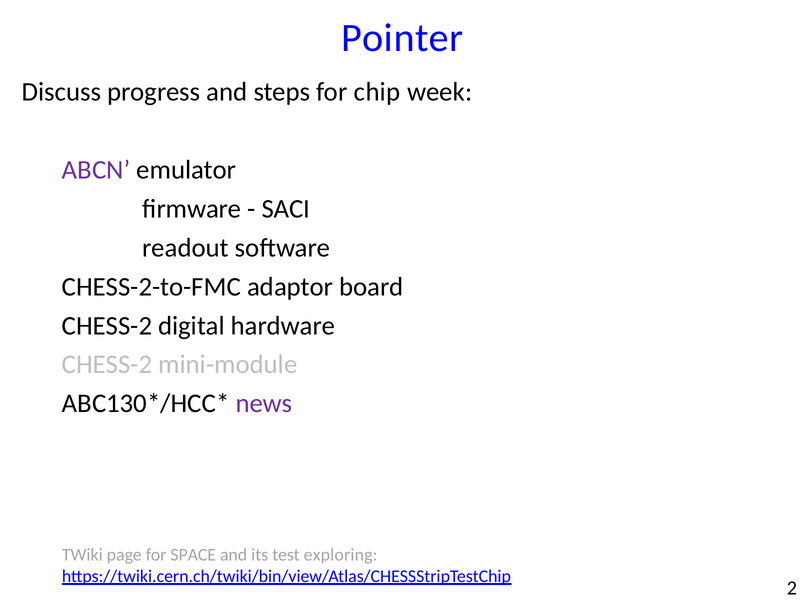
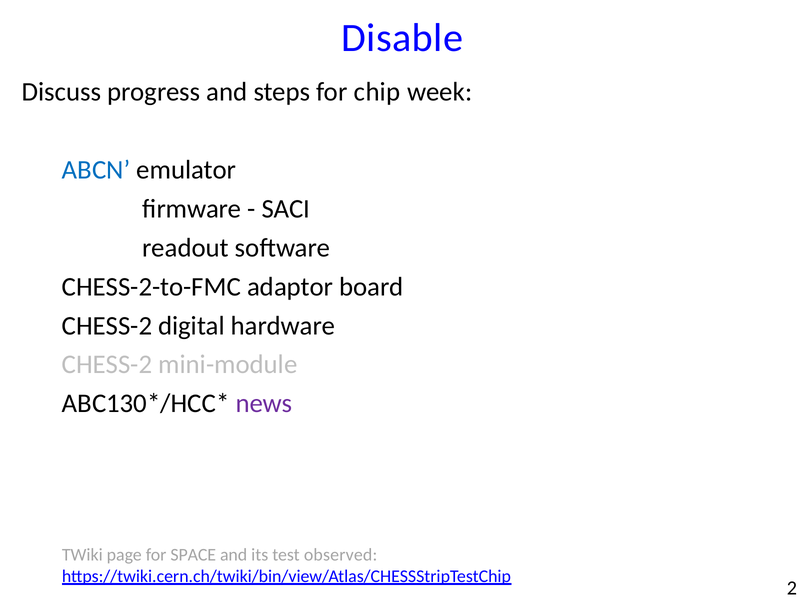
Pointer: Pointer -> Disable
ABCN colour: purple -> blue
exploring: exploring -> observed
